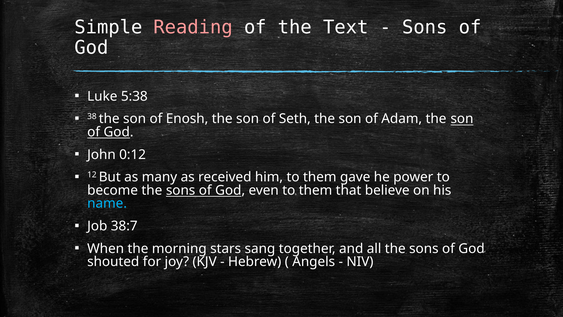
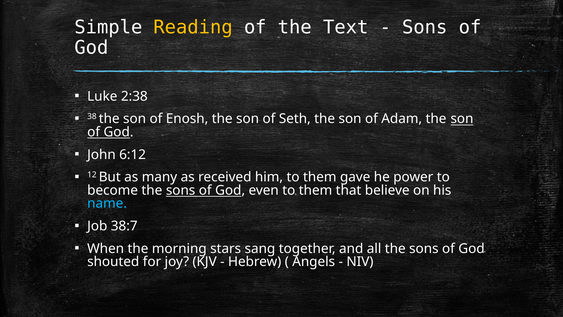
Reading colour: pink -> yellow
5:38: 5:38 -> 2:38
0:12: 0:12 -> 6:12
